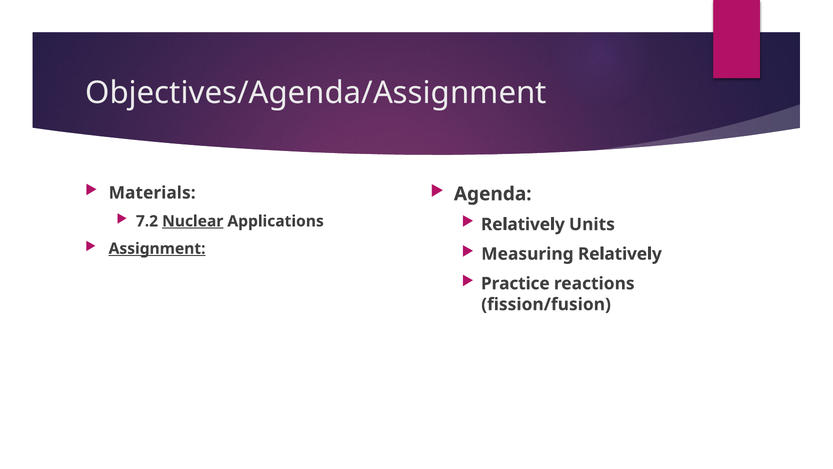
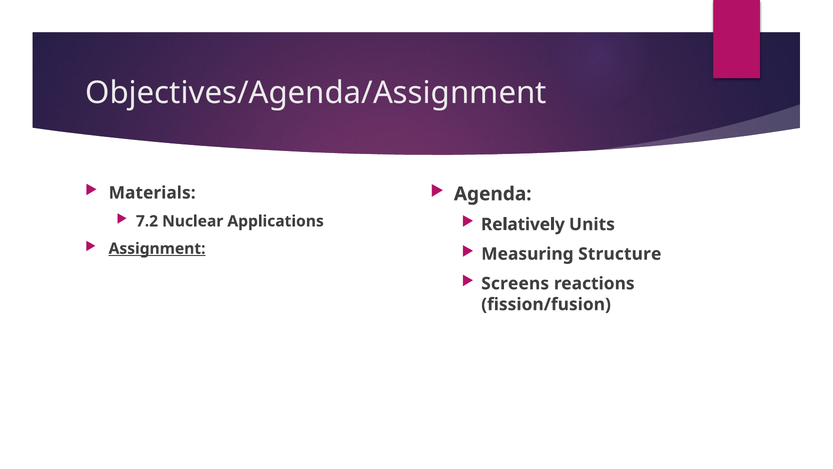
Nuclear underline: present -> none
Measuring Relatively: Relatively -> Structure
Practice: Practice -> Screens
